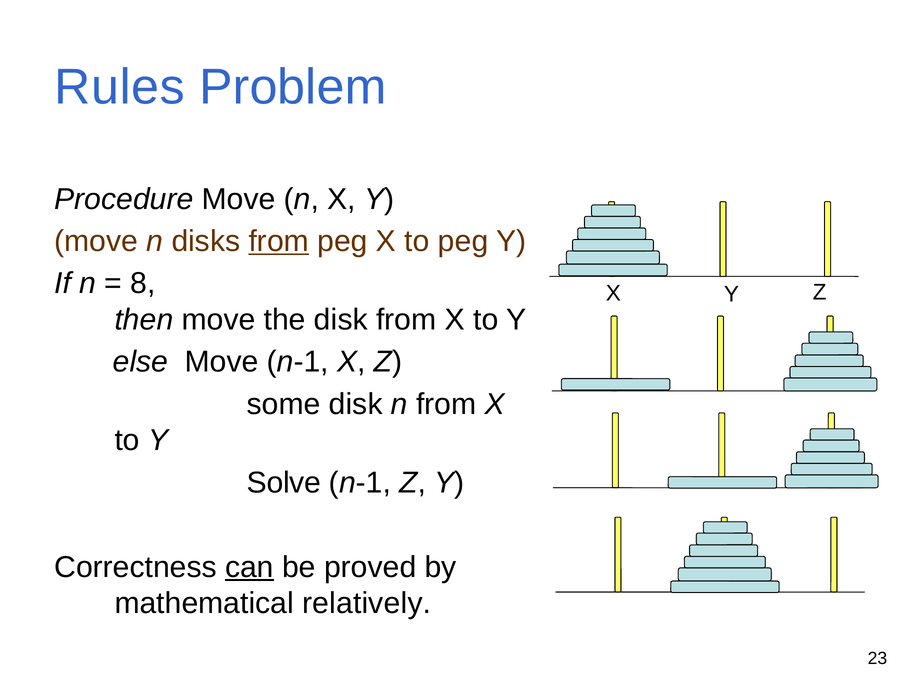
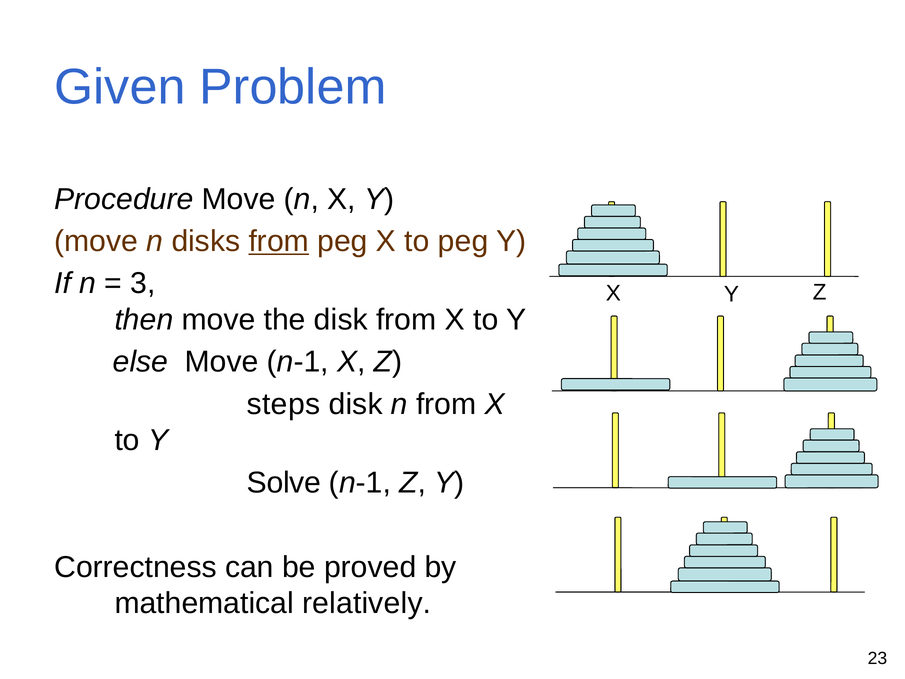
Rules: Rules -> Given
8: 8 -> 3
some: some -> steps
can underline: present -> none
